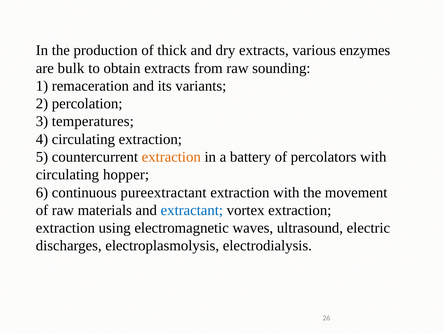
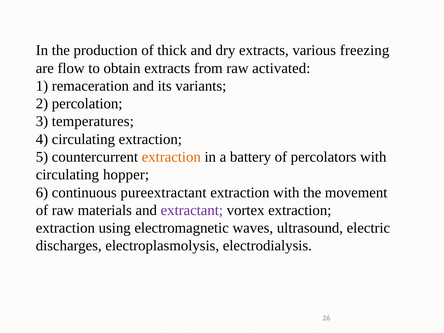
enzymes: enzymes -> freezing
bulk: bulk -> flow
sounding: sounding -> activated
extractant colour: blue -> purple
